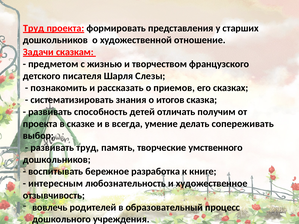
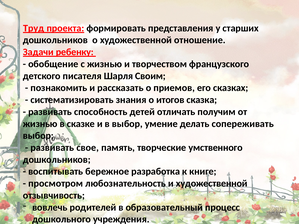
сказкам: сказкам -> ребенку
предметом: предметом -> обобщение
Слезы: Слезы -> Своим
проекта at (40, 124): проекта -> жизнью
в всегда: всегда -> выбор
развивать труд: труд -> свое
интересным: интересным -> просмотром
и художественное: художественное -> художественной
